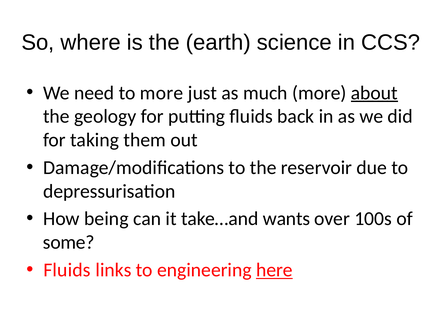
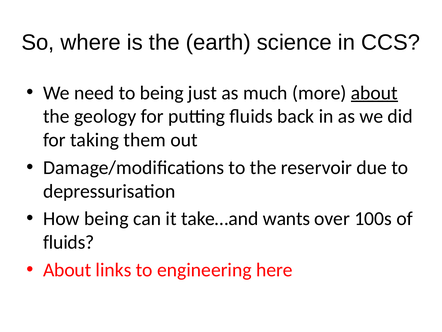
to more: more -> being
some at (69, 242): some -> fluids
Fluids at (67, 270): Fluids -> About
here underline: present -> none
